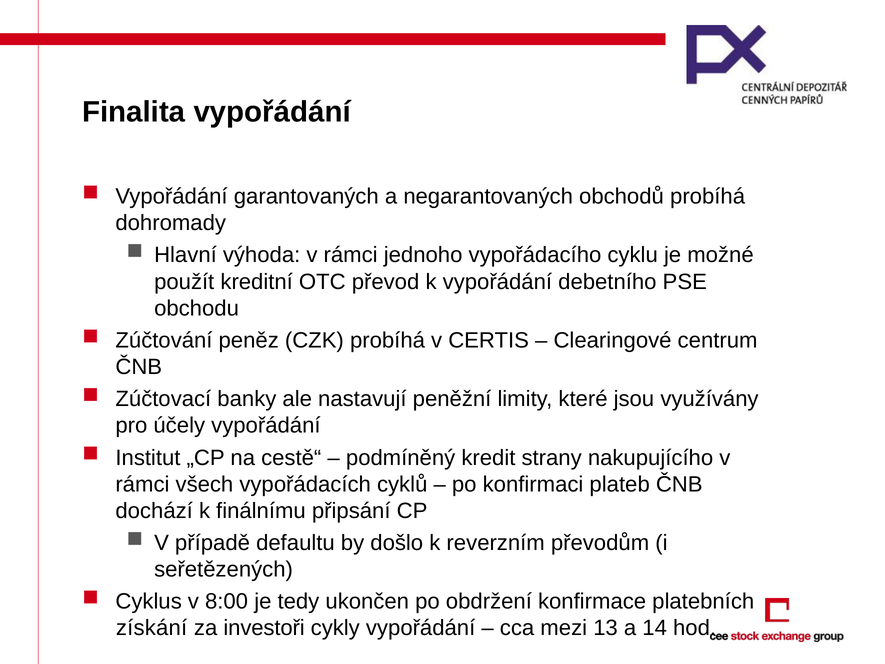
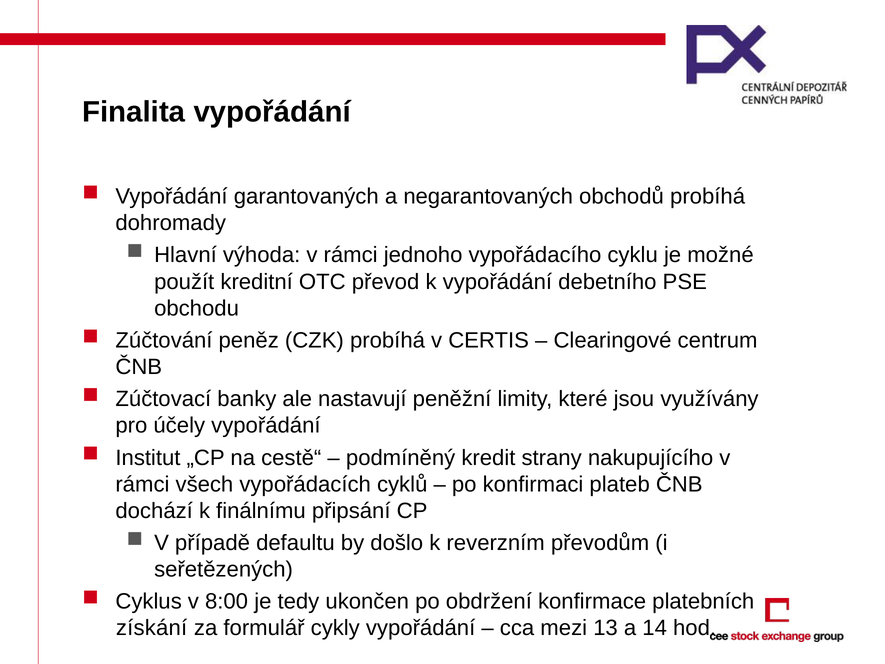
investoři: investoři -> formulář
